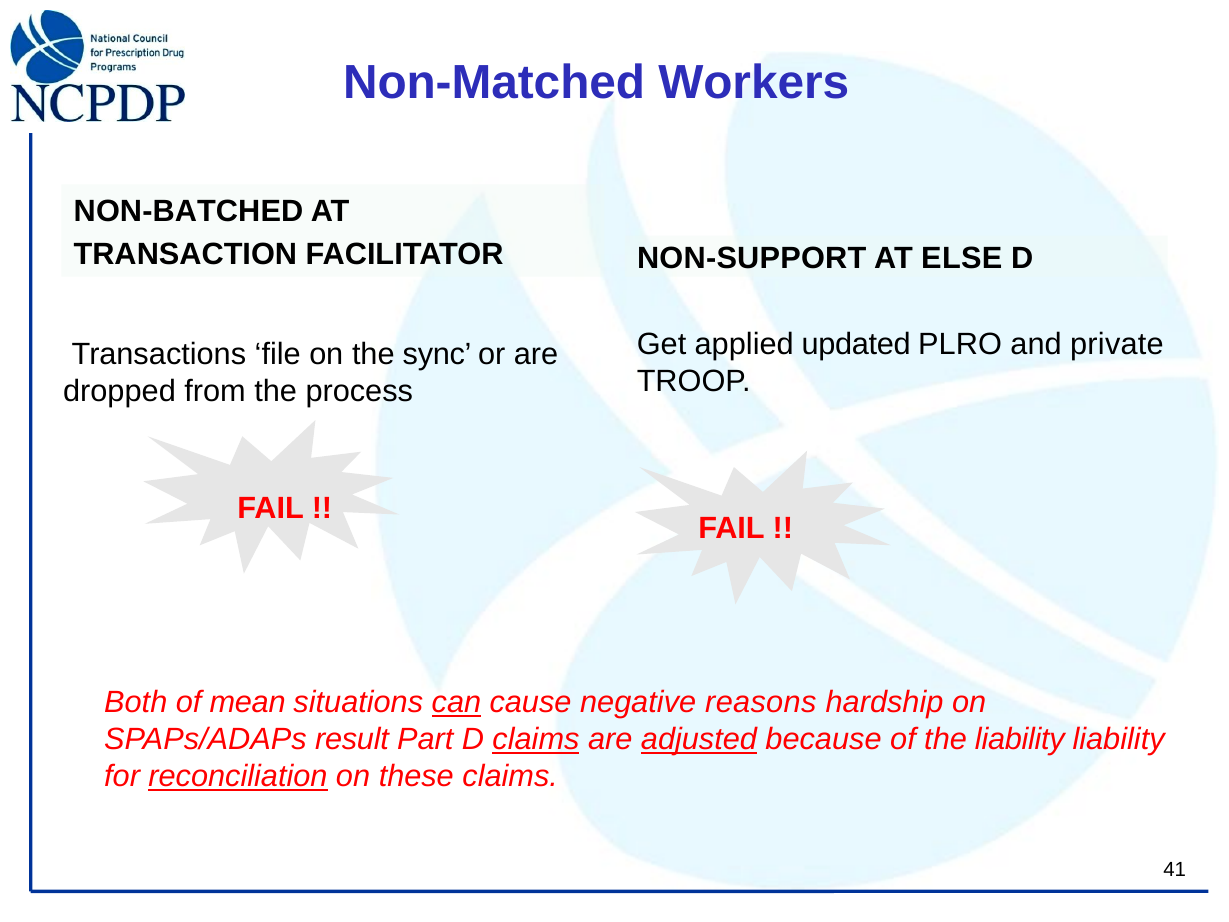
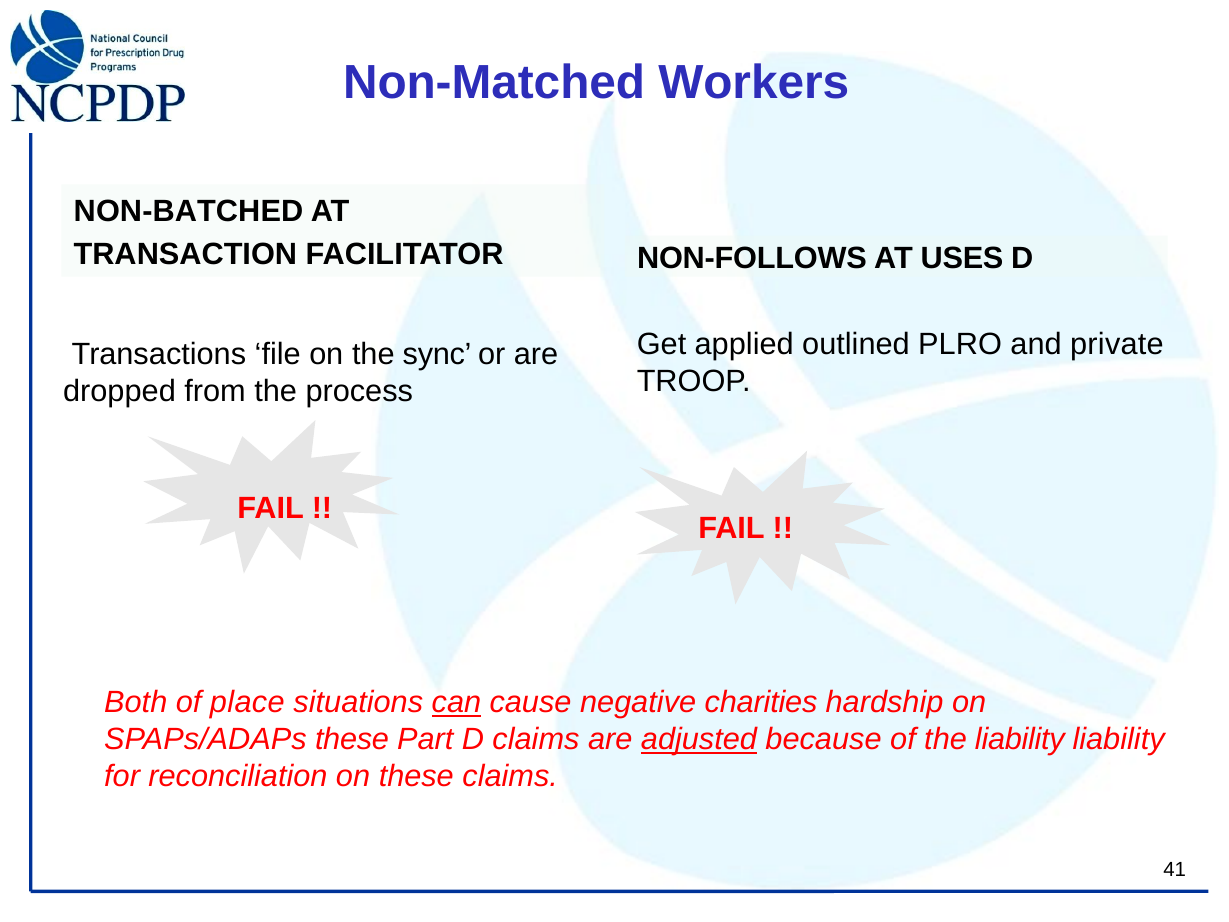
NON-SUPPORT: NON-SUPPORT -> NON-FOLLOWS
ELSE: ELSE -> USES
updated: updated -> outlined
mean: mean -> place
reasons: reasons -> charities
SPAPs/ADAPs result: result -> these
claims at (536, 739) underline: present -> none
reconciliation underline: present -> none
